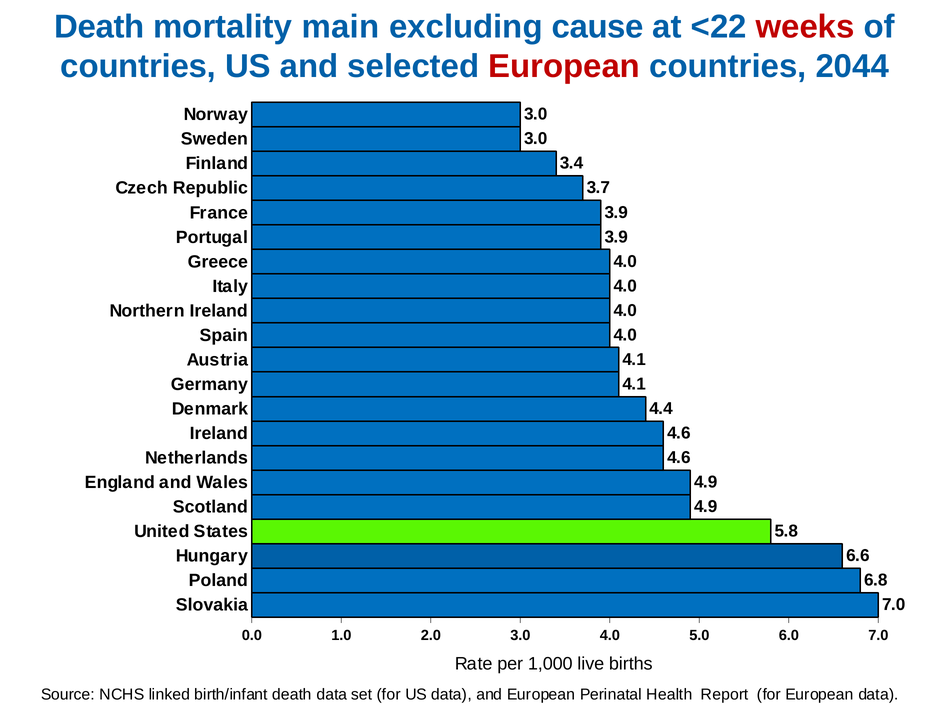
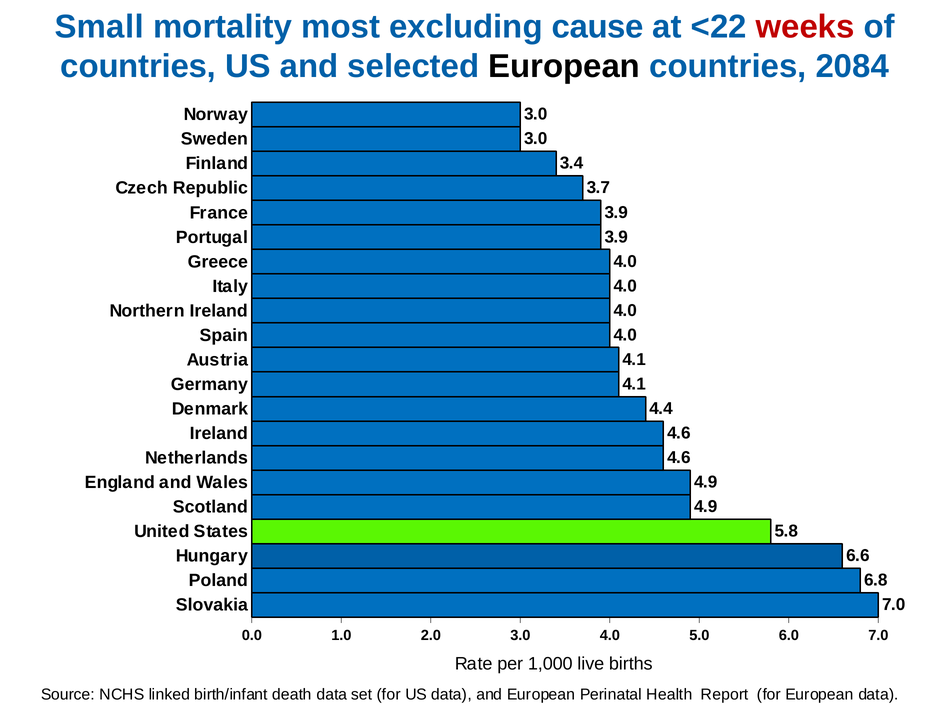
Death at (99, 27): Death -> Small
main: main -> most
European at (564, 66) colour: red -> black
2044: 2044 -> 2084
